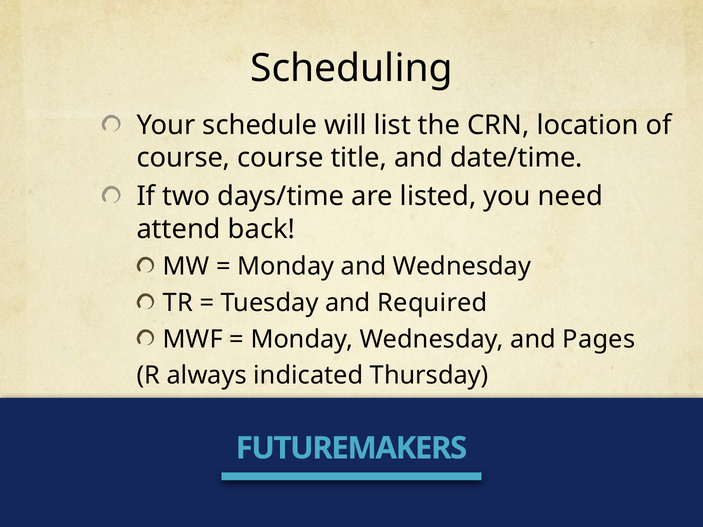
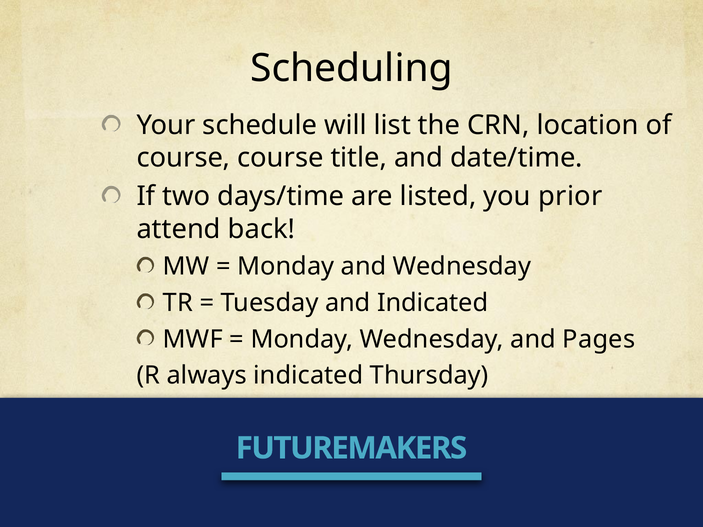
need: need -> prior
and Required: Required -> Indicated
